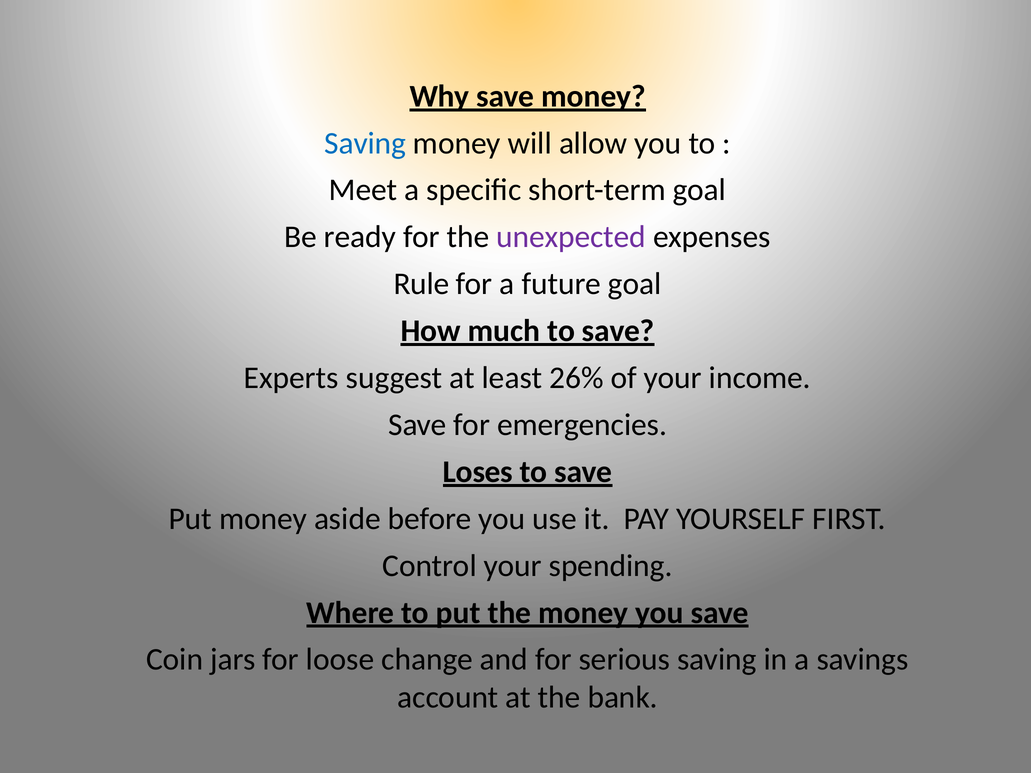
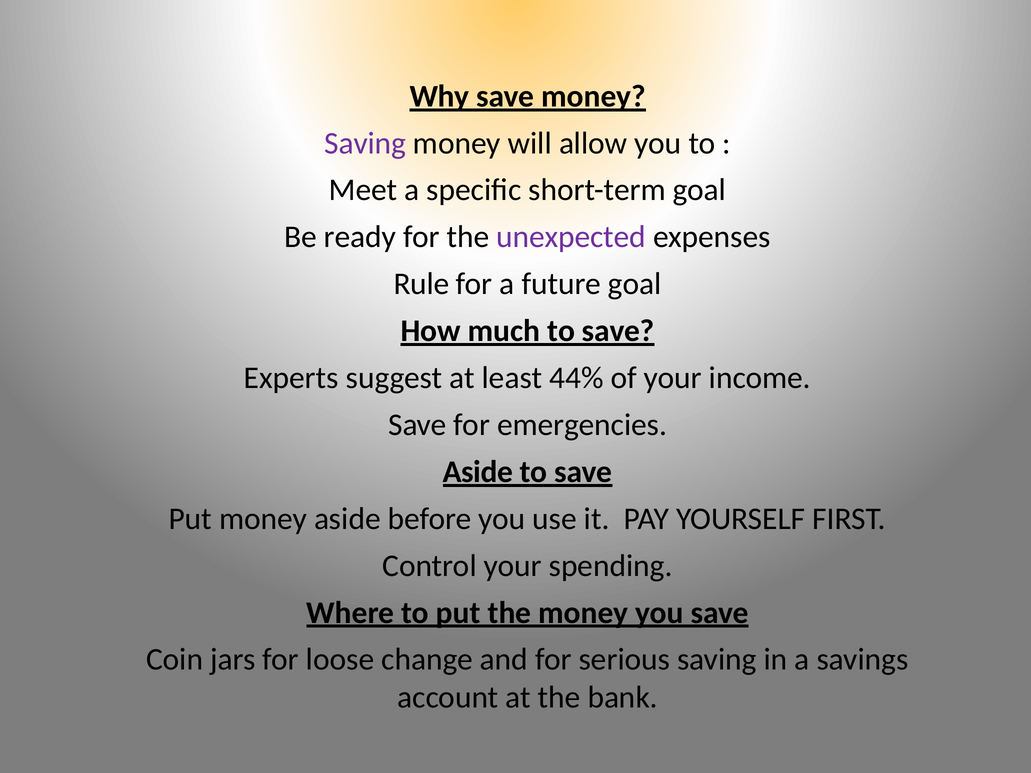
Saving at (365, 143) colour: blue -> purple
26%: 26% -> 44%
Loses at (478, 472): Loses -> Aside
